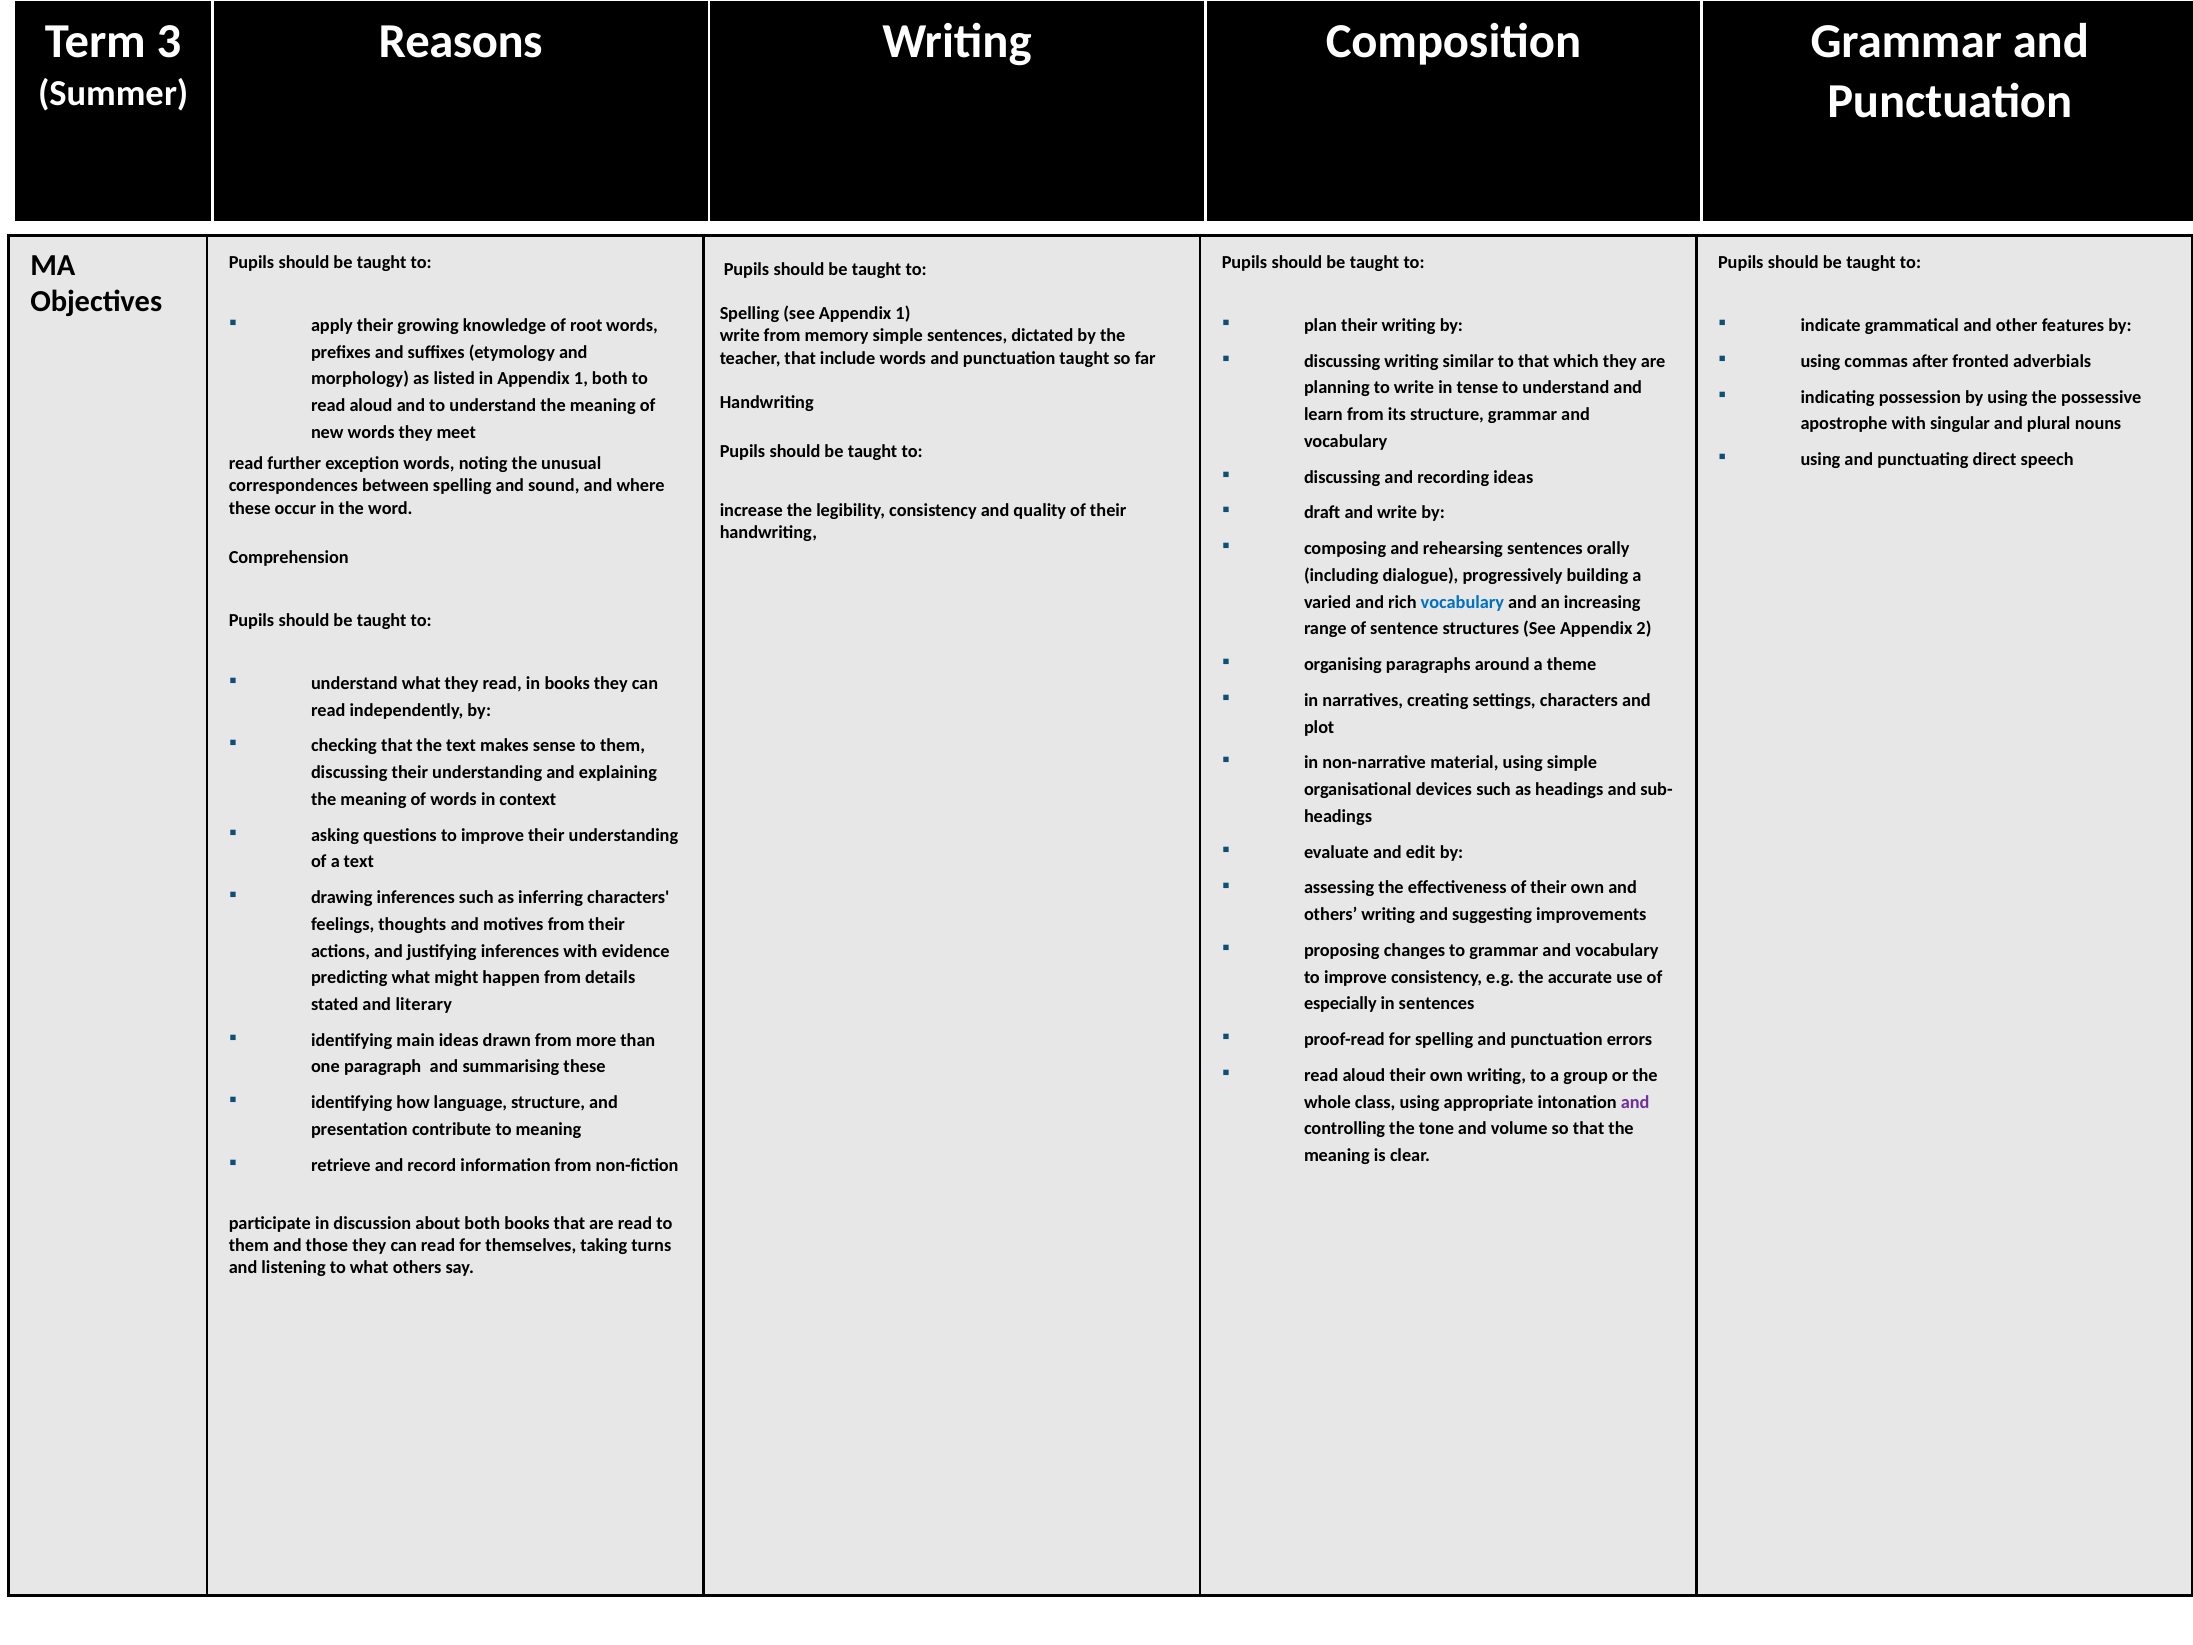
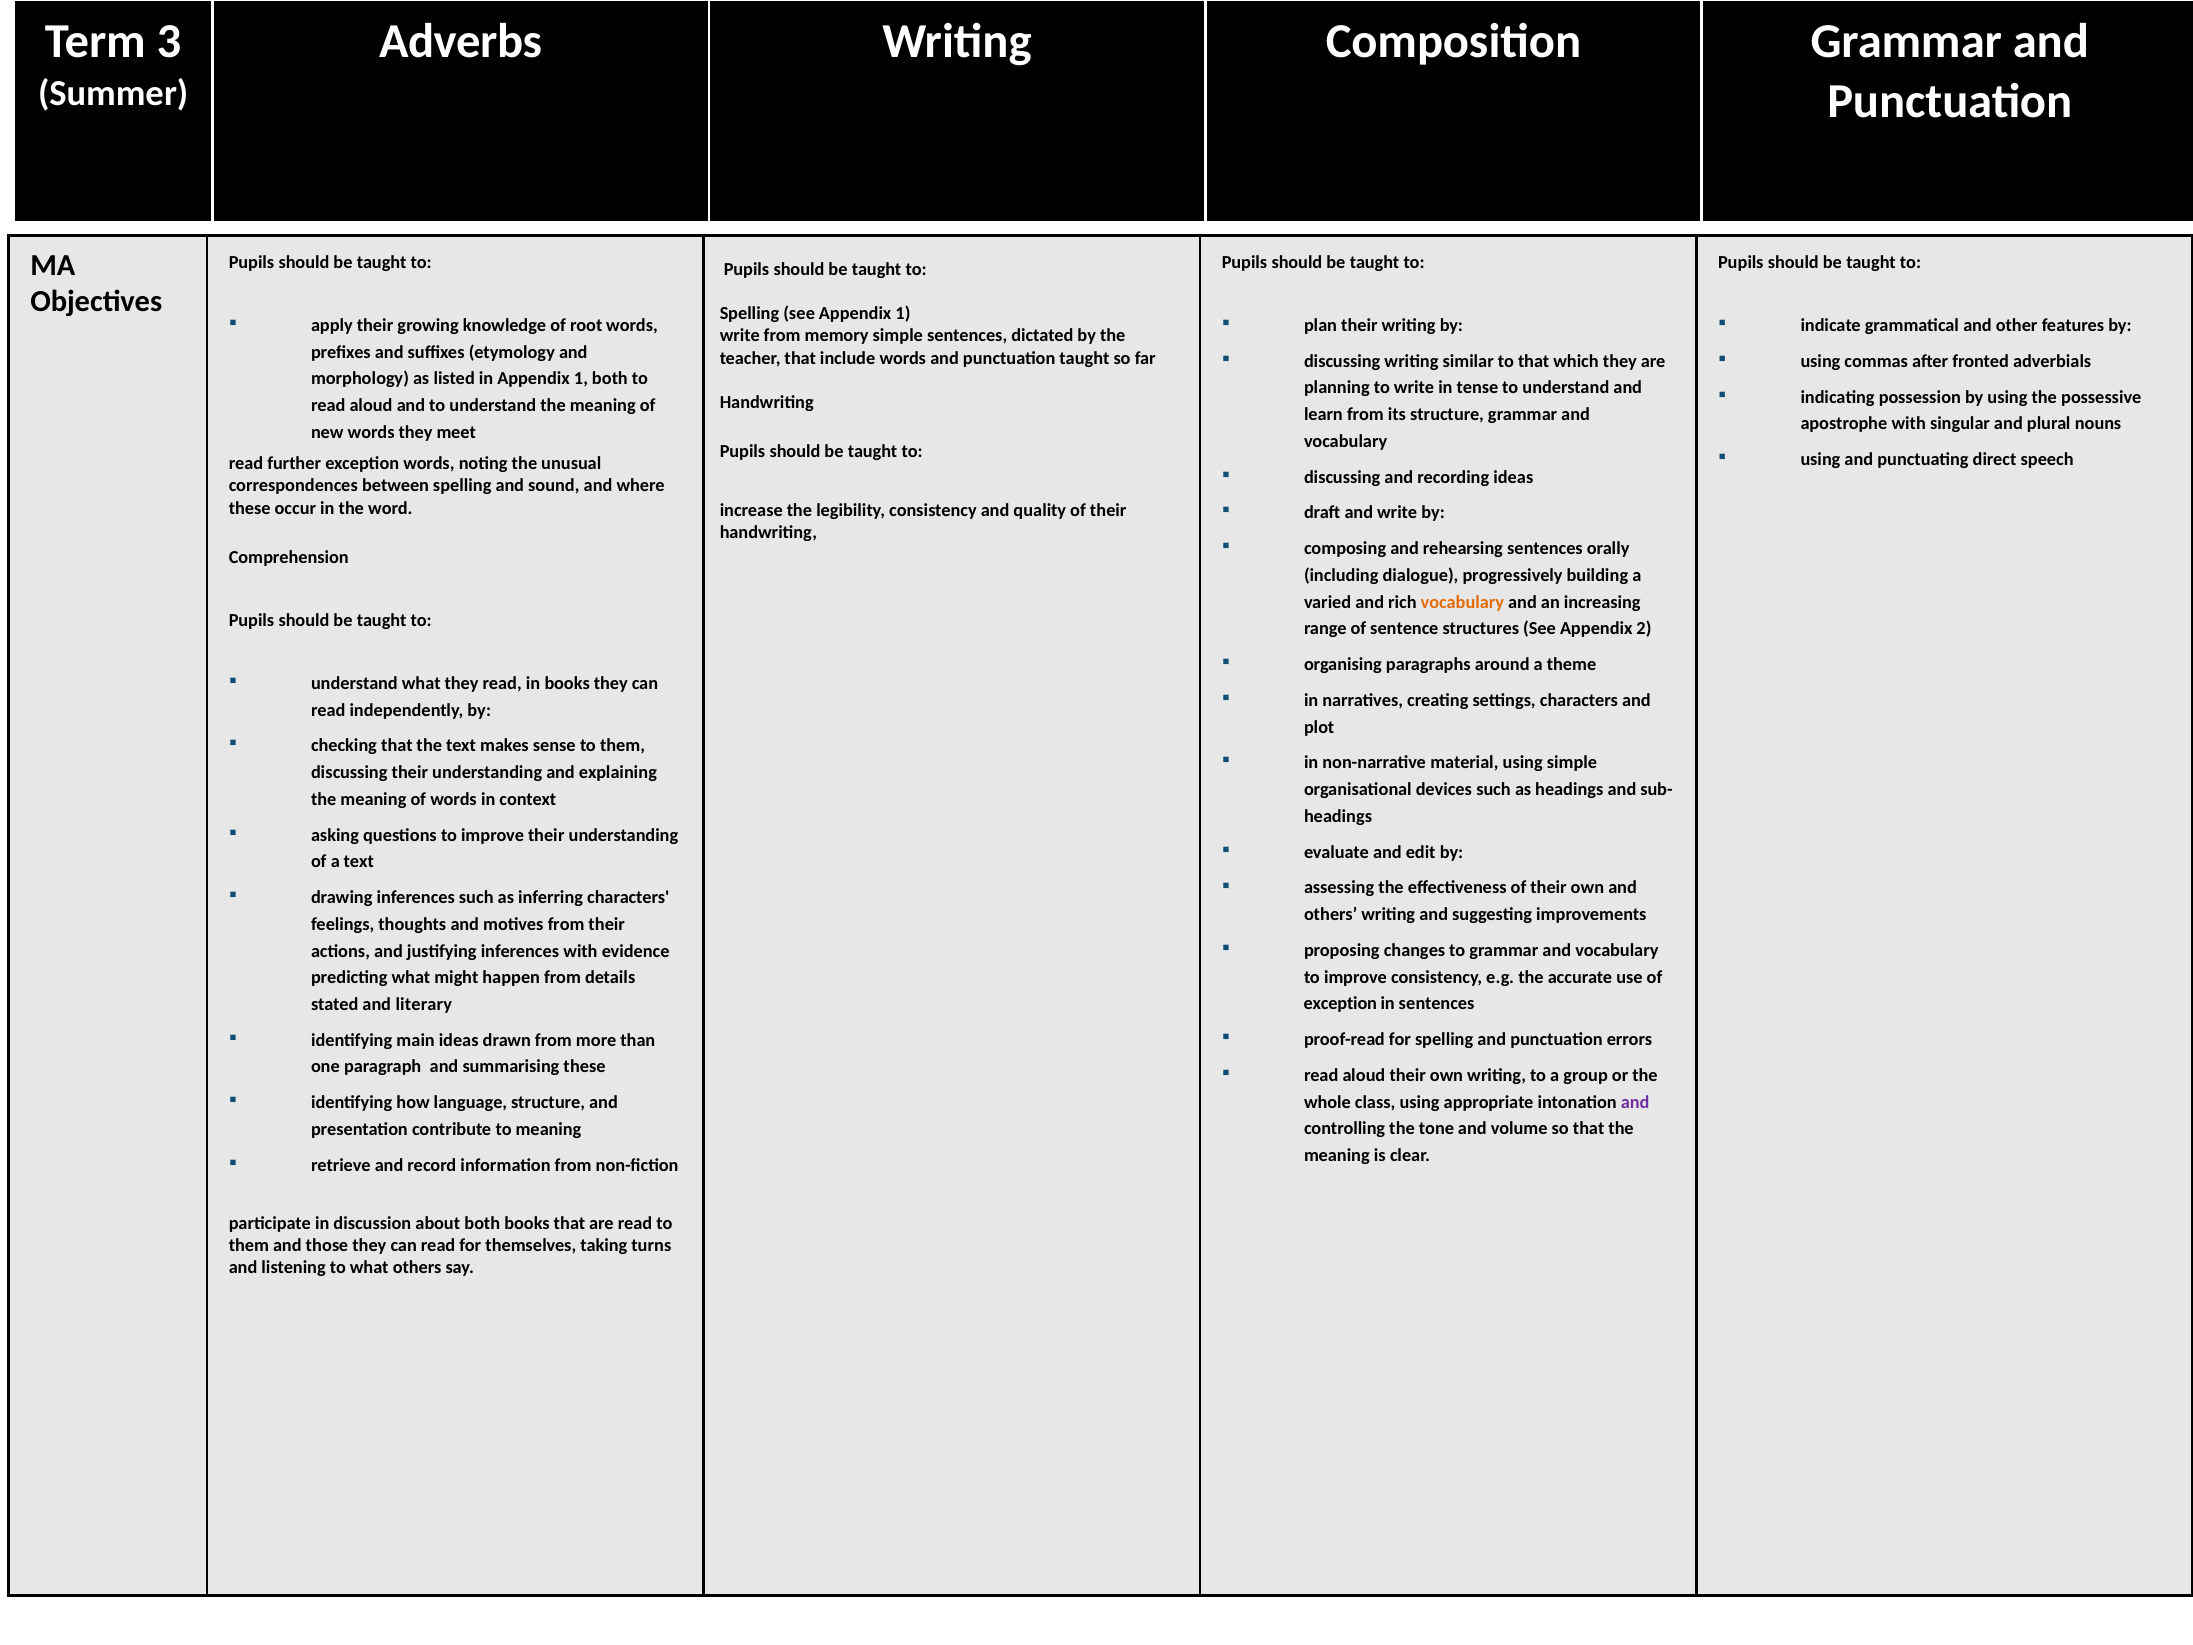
Reasons: Reasons -> Adverbs
vocabulary at (1462, 602) colour: blue -> orange
especially at (1340, 1004): especially -> exception
